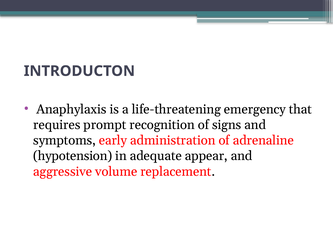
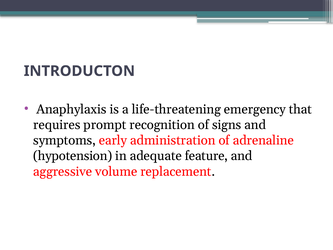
appear: appear -> feature
